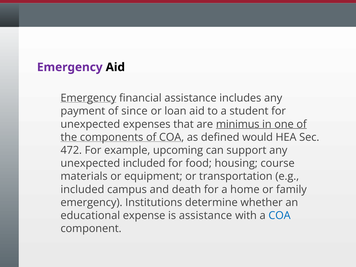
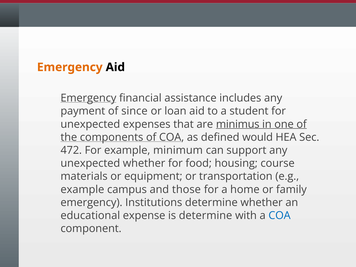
Emergency at (70, 67) colour: purple -> orange
upcoming: upcoming -> minimum
unexpected included: included -> whether
included at (82, 189): included -> example
death: death -> those
is assistance: assistance -> determine
